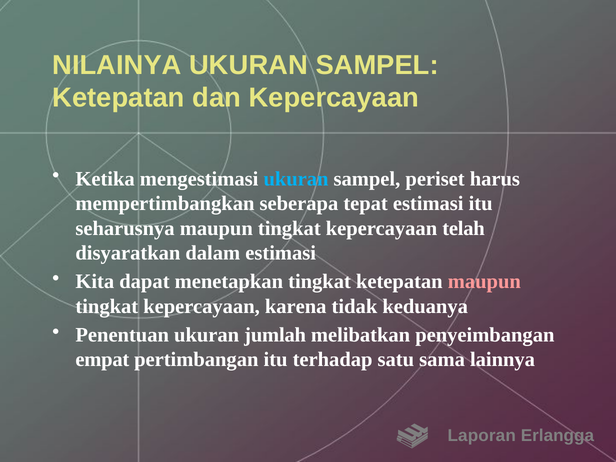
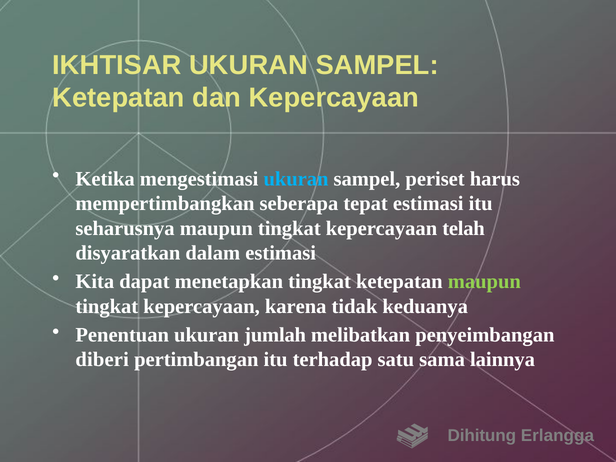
NILAINYA: NILAINYA -> IKHTISAR
maupun at (484, 282) colour: pink -> light green
empat: empat -> diberi
Laporan: Laporan -> Dihitung
